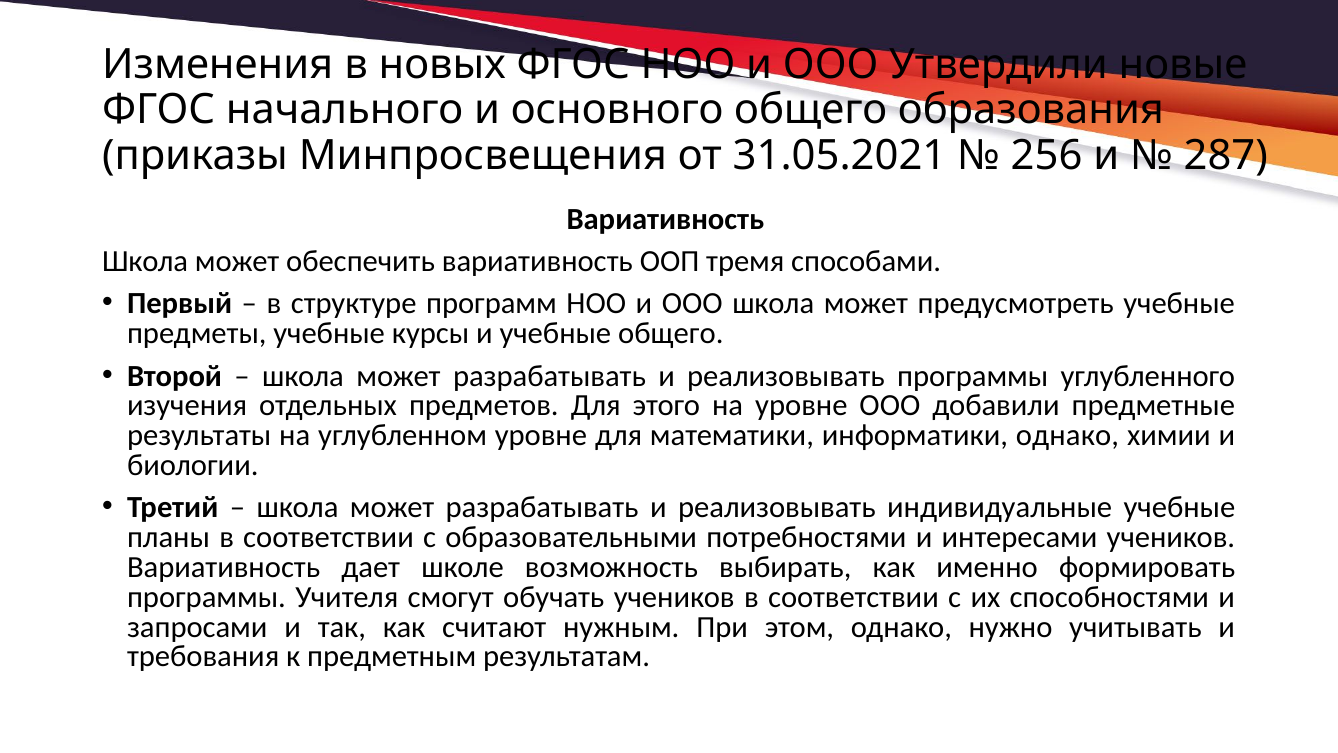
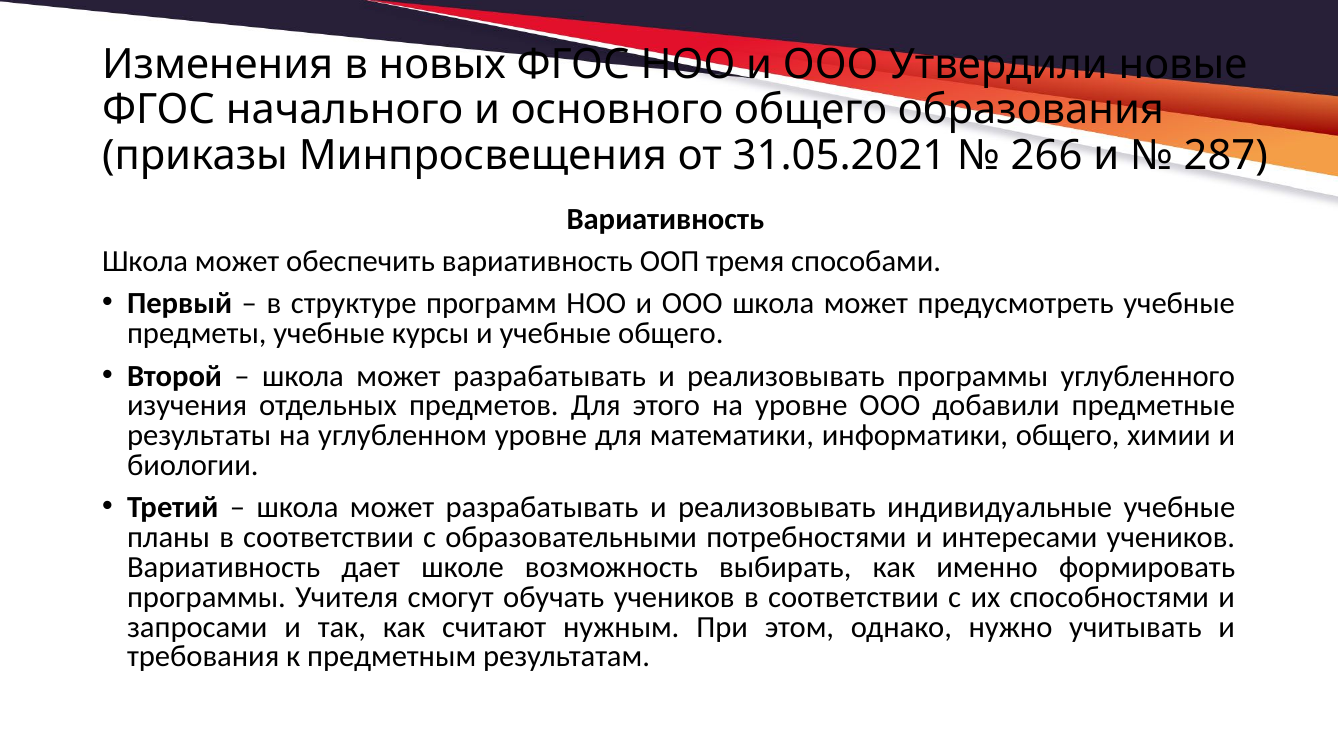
256: 256 -> 266
информатики однако: однако -> общего
